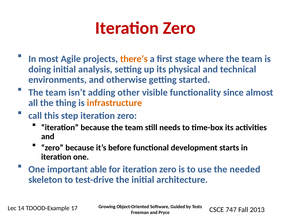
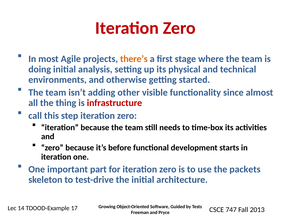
infrastructure colour: orange -> red
able: able -> part
needed: needed -> packets
